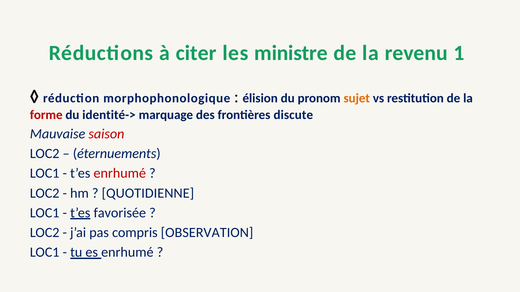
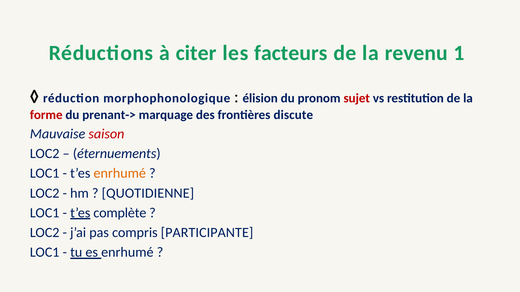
ministre: ministre -> facteurs
sujet colour: orange -> red
identité->: identité-> -> prenant->
enrhumé at (120, 174) colour: red -> orange
favorisée: favorisée -> complète
OBSERVATION: OBSERVATION -> PARTICIPANTE
